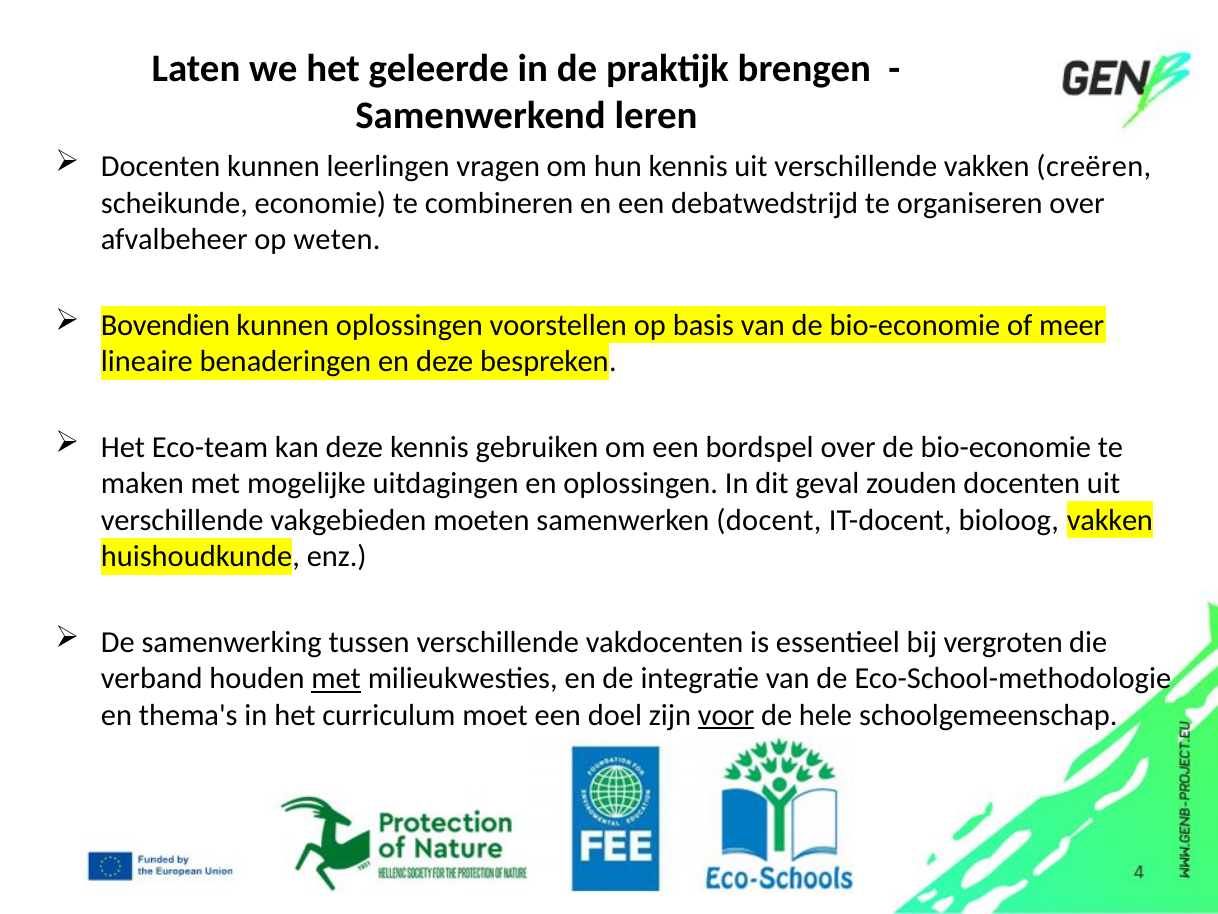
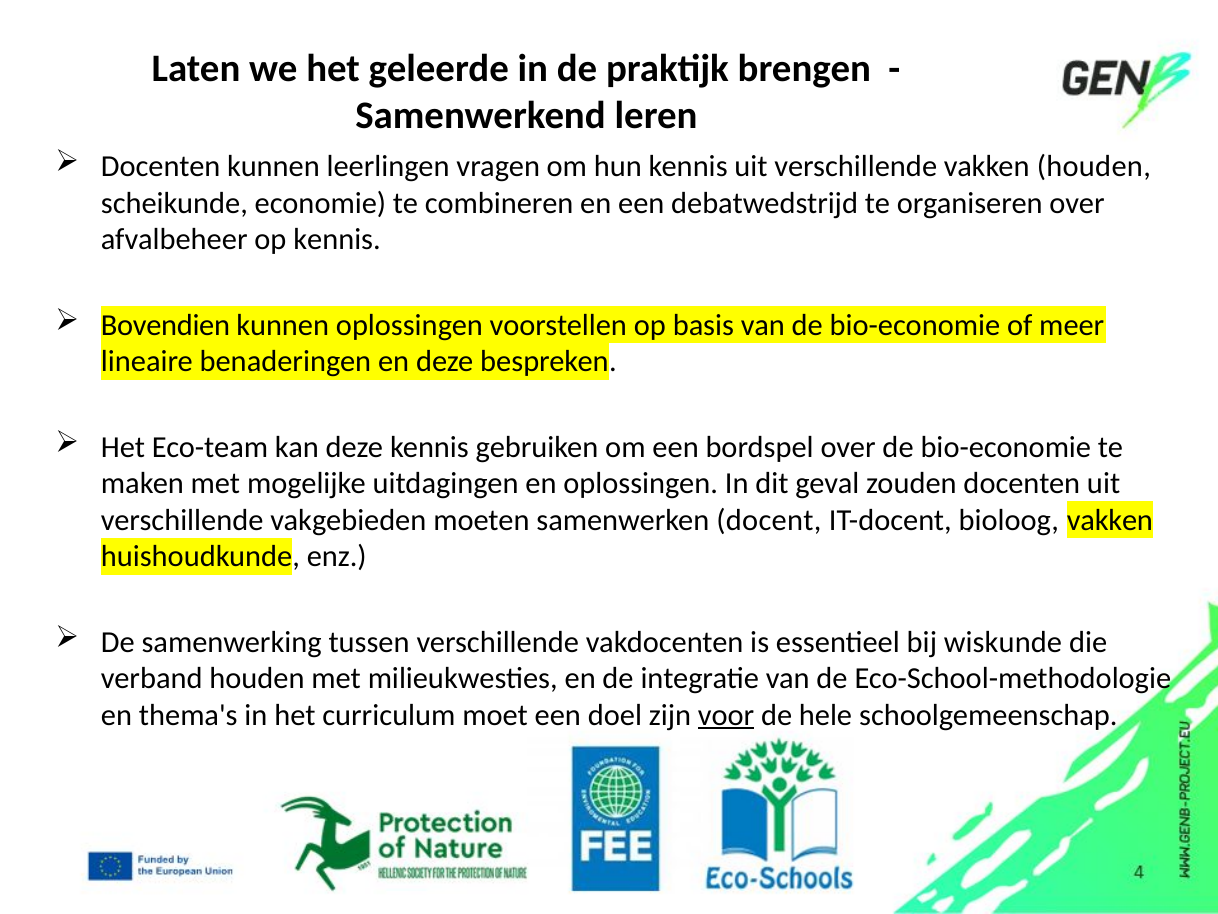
vakken creëren: creëren -> houden
op weten: weten -> kennis
vergroten: vergroten -> wiskunde
met at (336, 678) underline: present -> none
